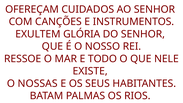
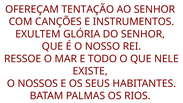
CUIDADOS: CUIDADOS -> TENTAÇÃO
NOSSAS: NOSSAS -> NOSSOS
